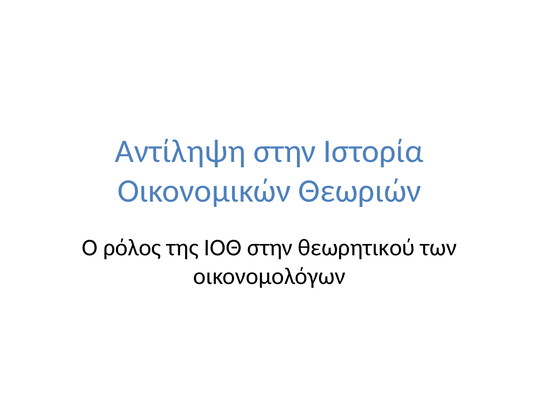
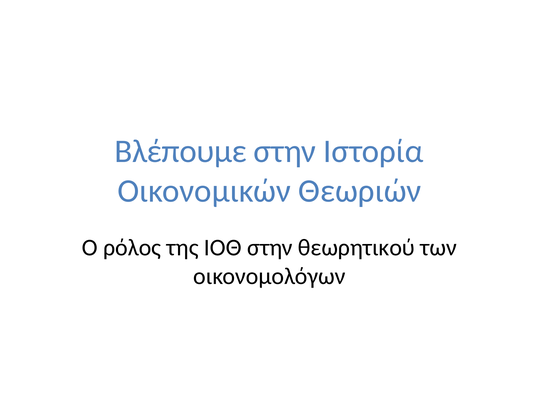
Αντίληψη: Αντίληψη -> Βλέπουμε
